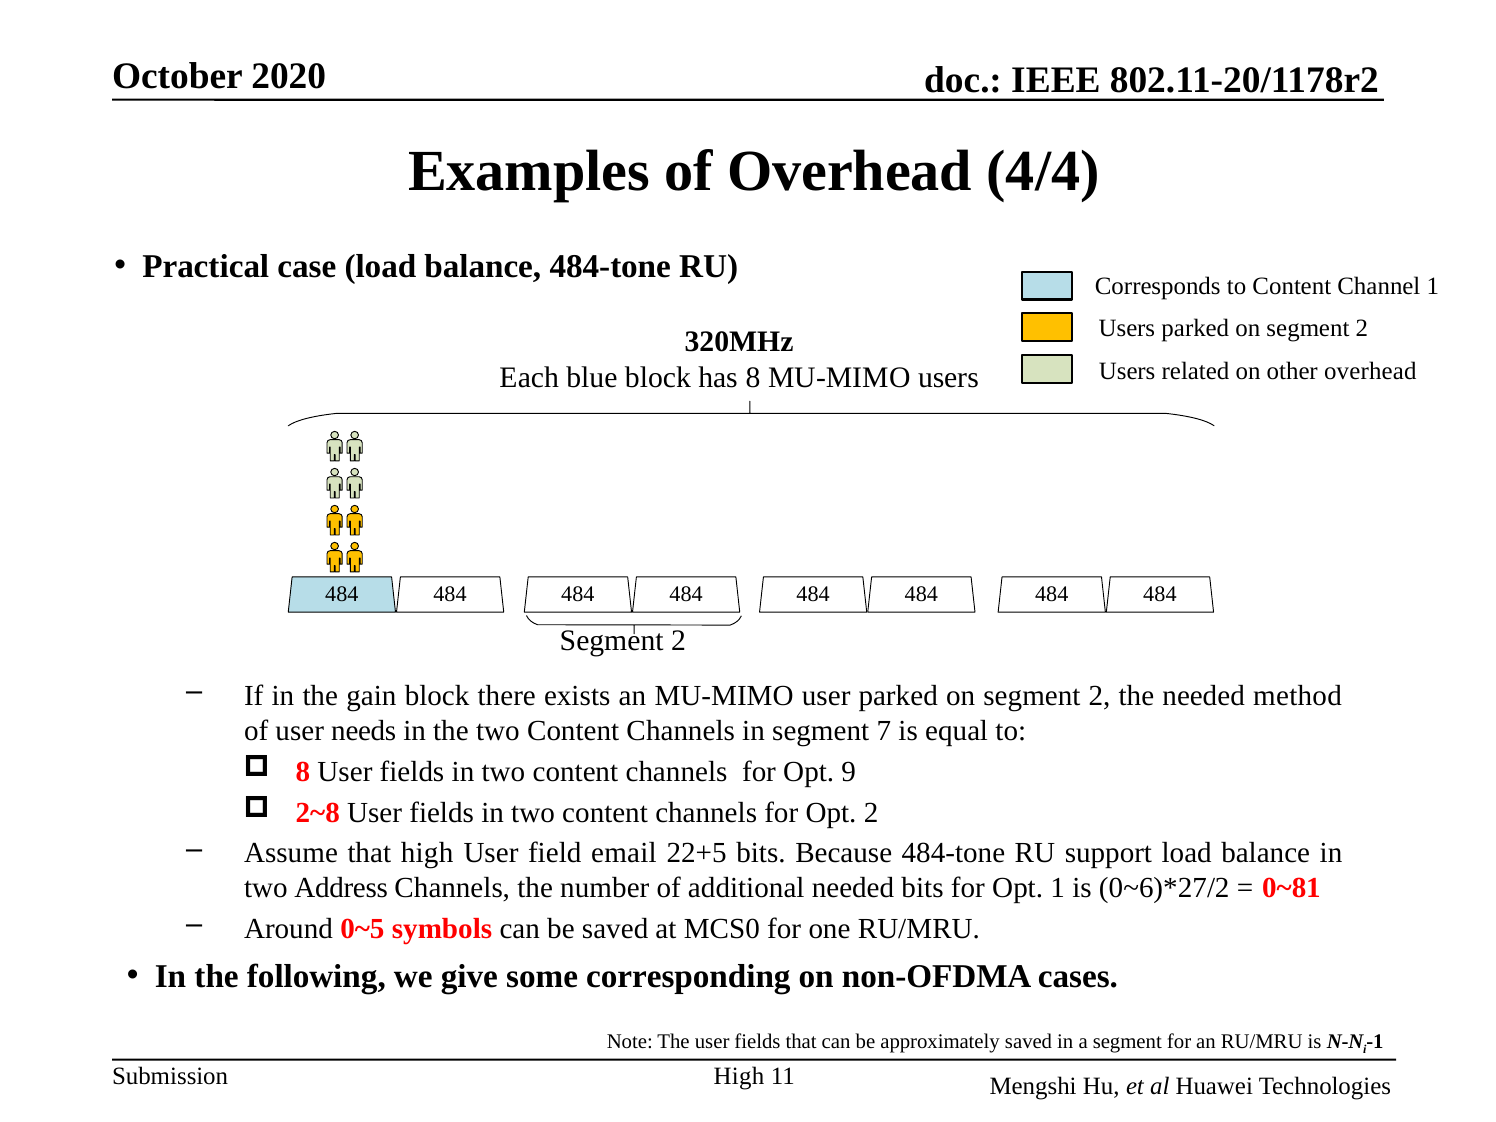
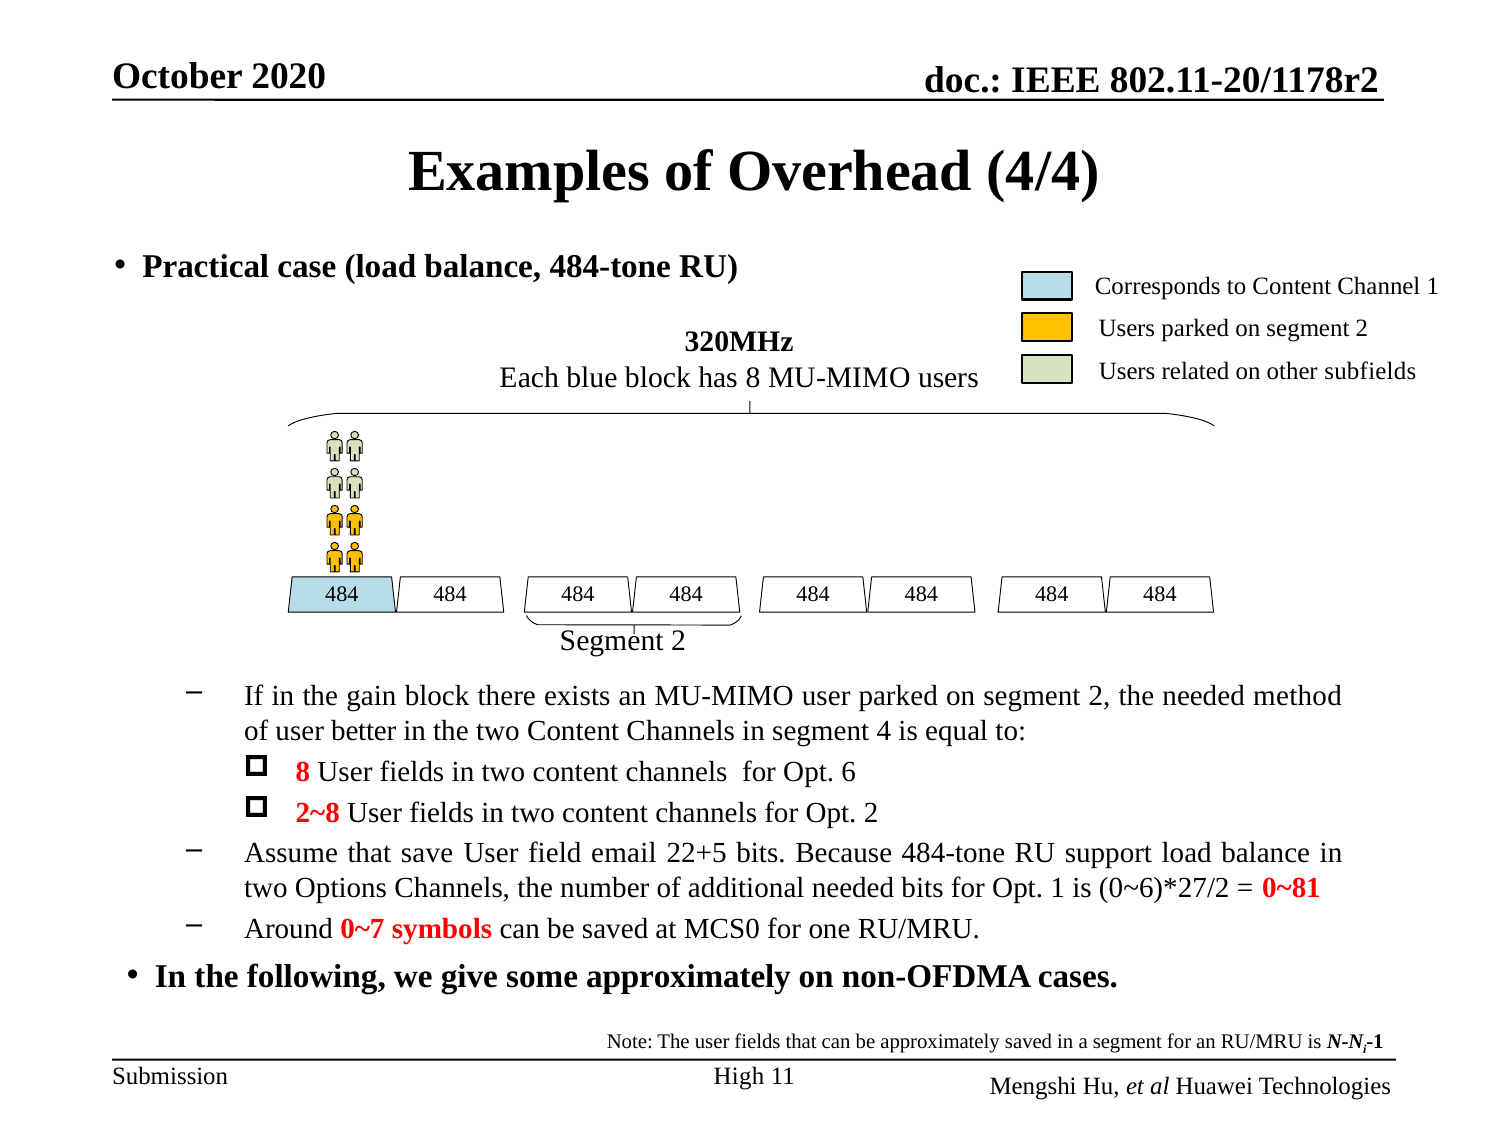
other overhead: overhead -> subfields
needs: needs -> better
7: 7 -> 4
9: 9 -> 6
that high: high -> save
Address: Address -> Options
0~5: 0~5 -> 0~7
some corresponding: corresponding -> approximately
